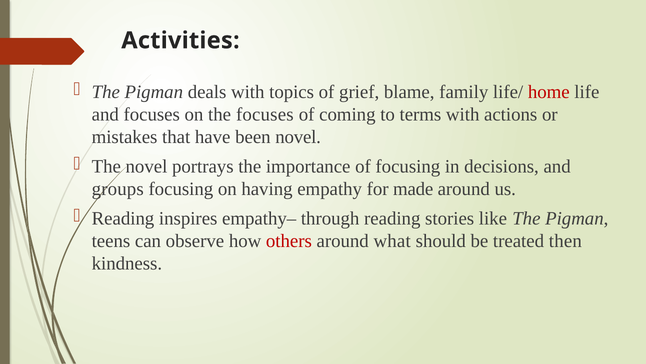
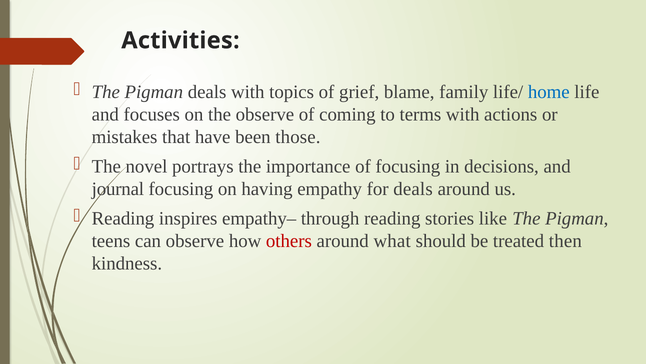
home colour: red -> blue
the focuses: focuses -> observe
been novel: novel -> those
groups: groups -> journal
for made: made -> deals
